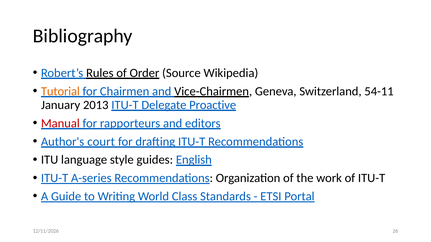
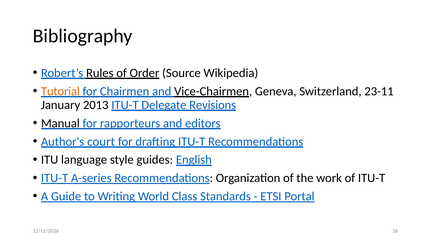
54-11: 54-11 -> 23-11
Proactive: Proactive -> Revisions
Manual colour: red -> black
